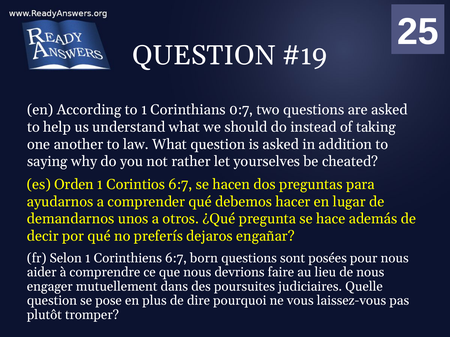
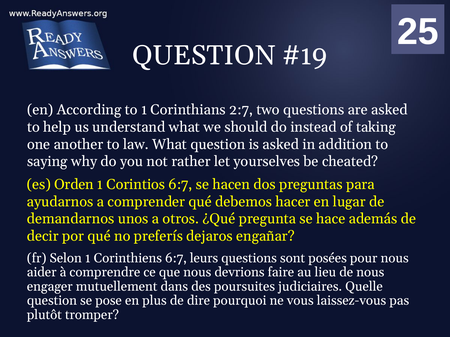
0:7: 0:7 -> 2:7
born: born -> leurs
